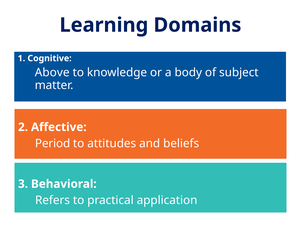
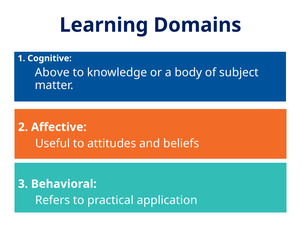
Period: Period -> Useful
